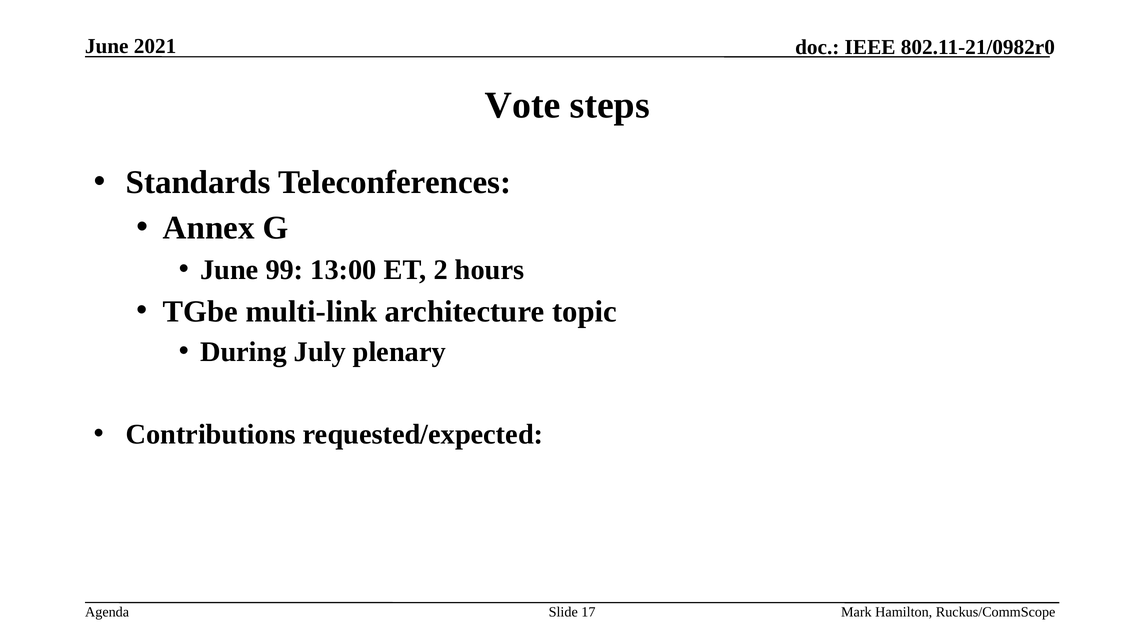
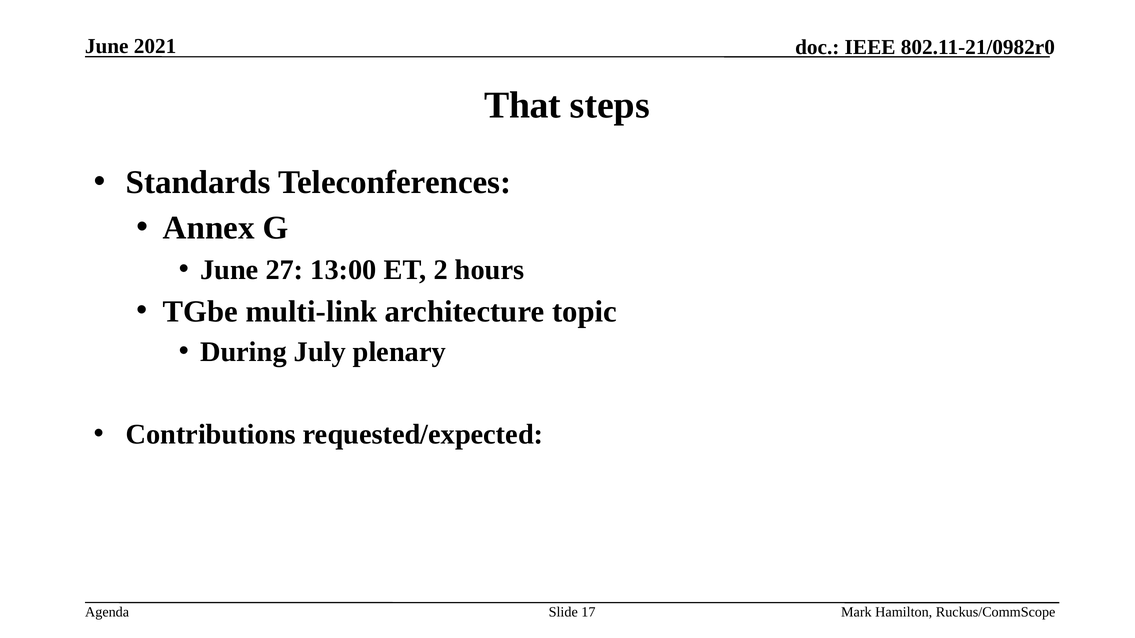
Vote: Vote -> That
99: 99 -> 27
